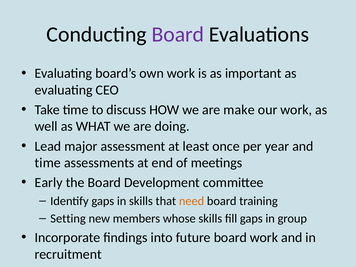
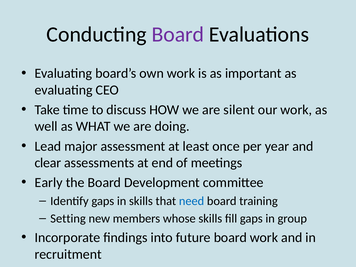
make: make -> silent
time at (48, 163): time -> clear
need colour: orange -> blue
